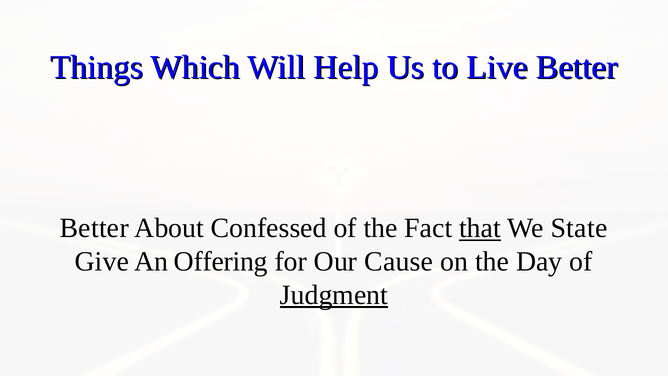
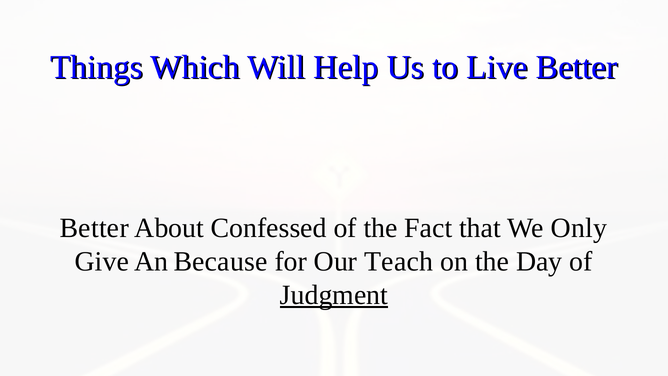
that underline: present -> none
State: State -> Only
Offering: Offering -> Because
Cause: Cause -> Teach
